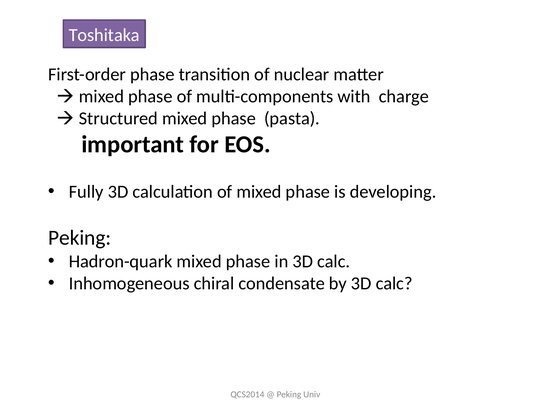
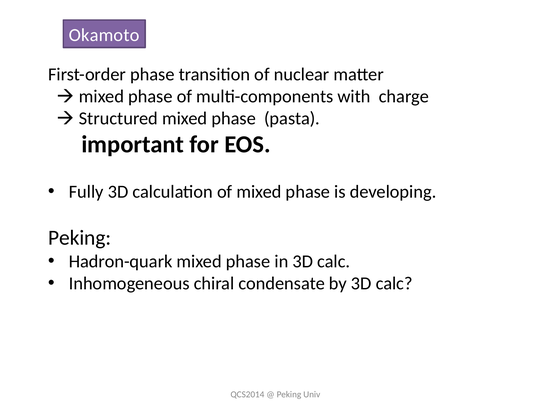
Toshitaka: Toshitaka -> Okamoto
